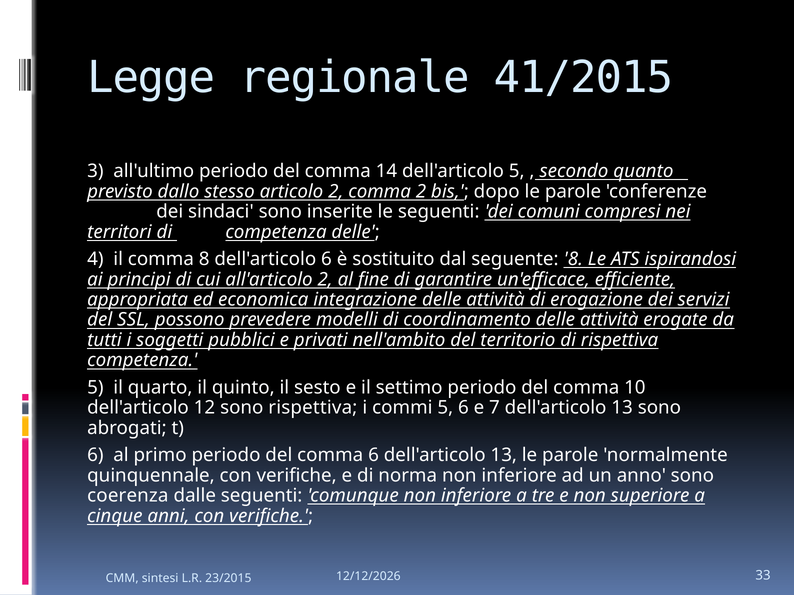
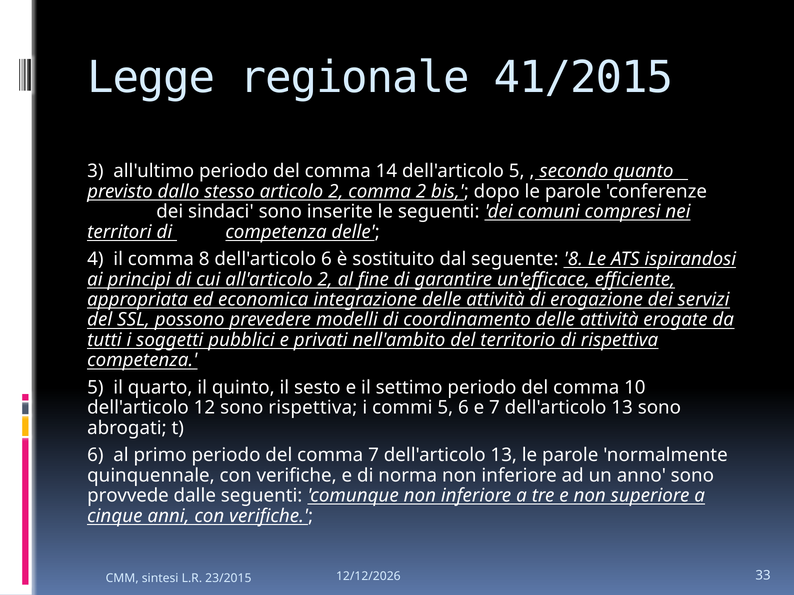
comma 6: 6 -> 7
coerenza: coerenza -> provvede
